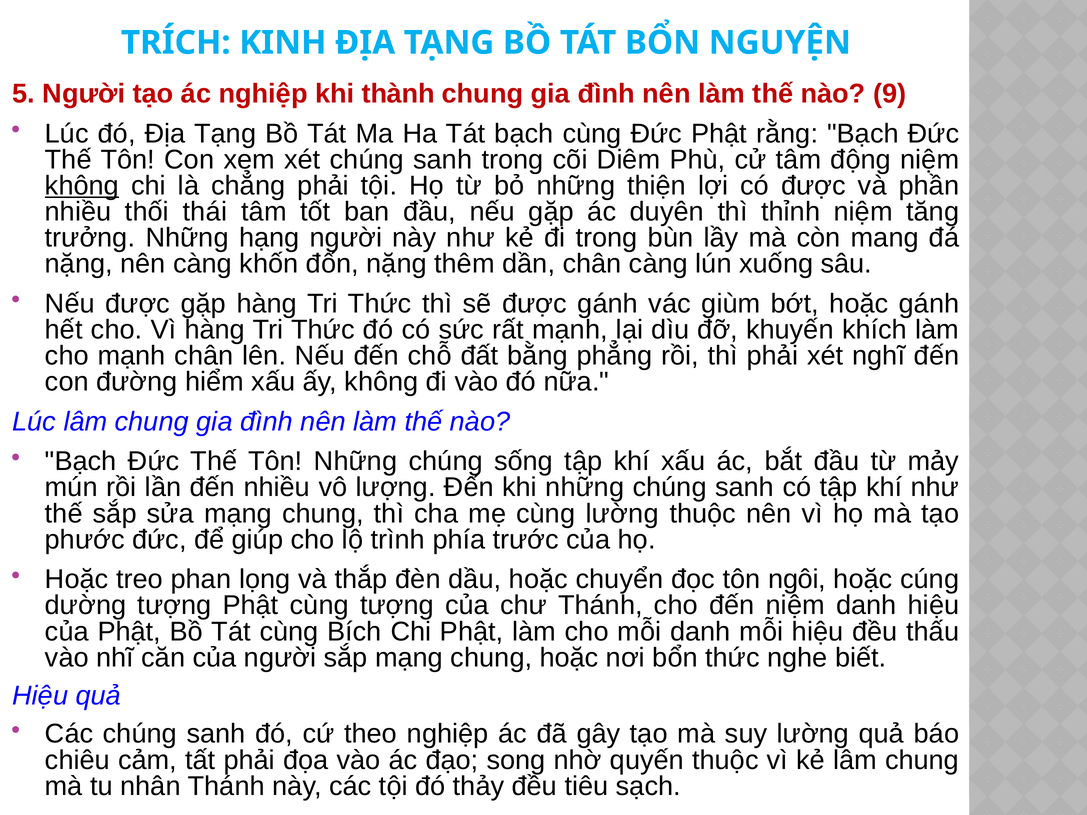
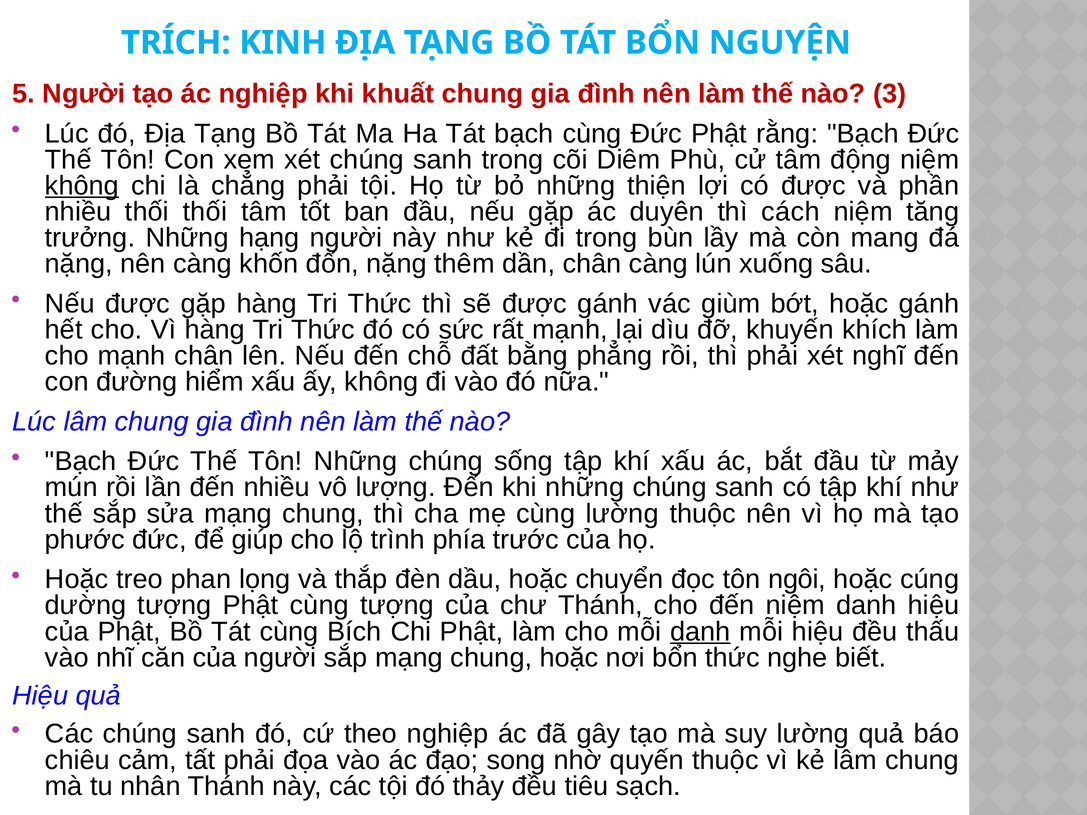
thành: thành -> khuất
9: 9 -> 3
thối thái: thái -> thối
thỉnh: thỉnh -> cách
danh at (700, 632) underline: none -> present
